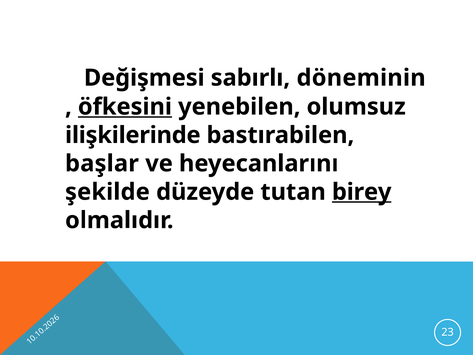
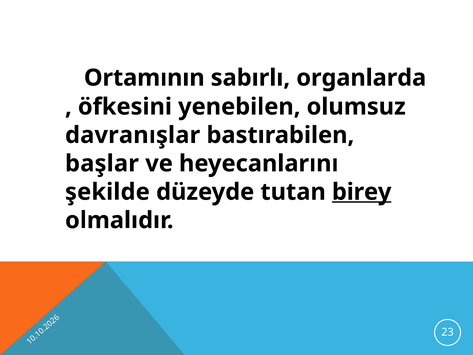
Değişmesi: Değişmesi -> Ortamının
döneminin: döneminin -> organlarda
öfkesini underline: present -> none
ilişkilerinde: ilişkilerinde -> davranışlar
